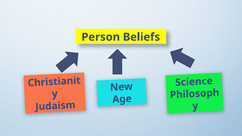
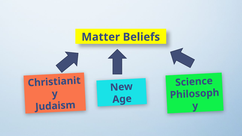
Person: Person -> Matter
